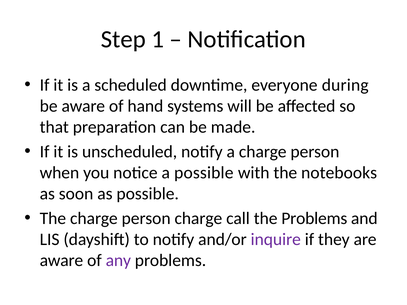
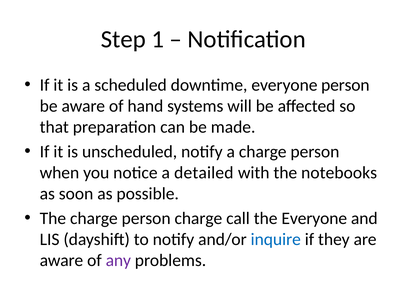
everyone during: during -> person
a possible: possible -> detailed
the Problems: Problems -> Everyone
inquire colour: purple -> blue
